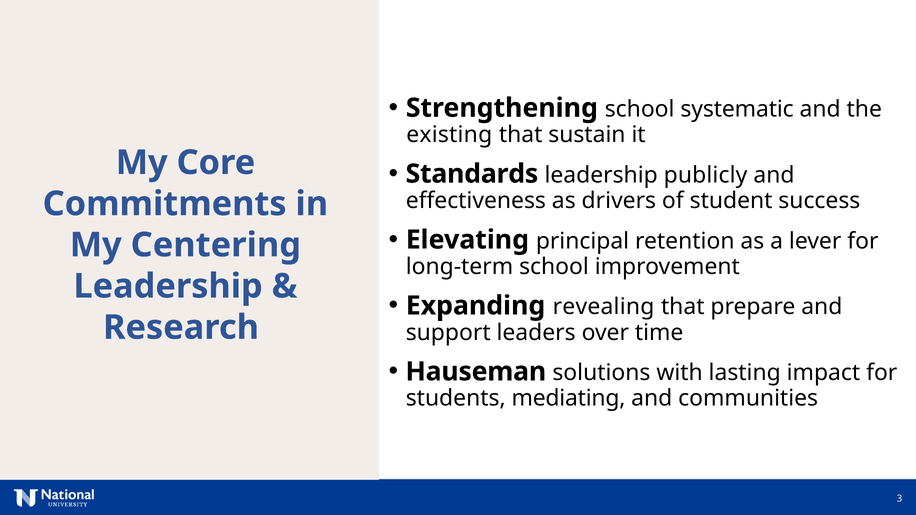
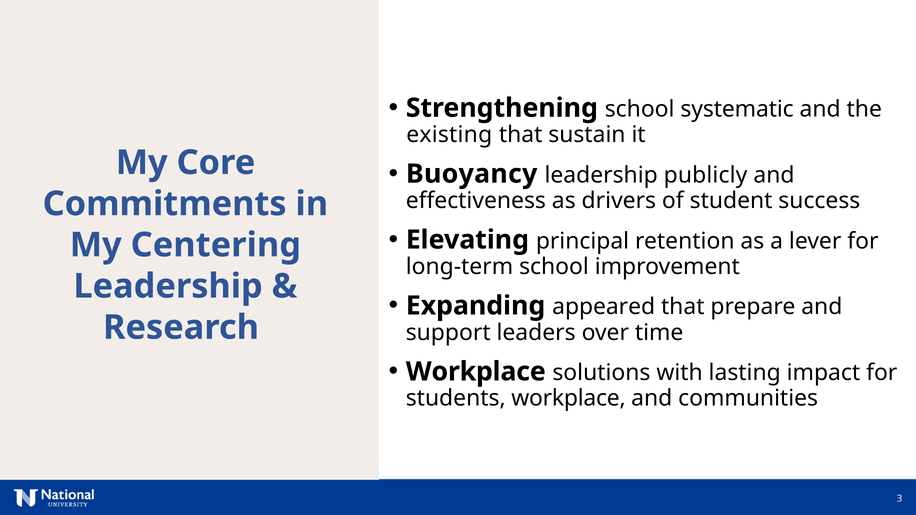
Standards: Standards -> Buoyancy
revealing: revealing -> appeared
Hauseman at (476, 372): Hauseman -> Workplace
students mediating: mediating -> workplace
